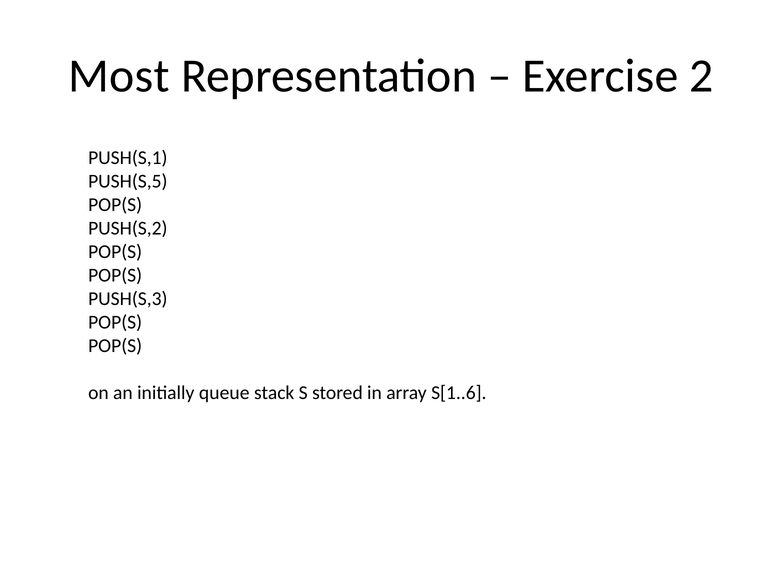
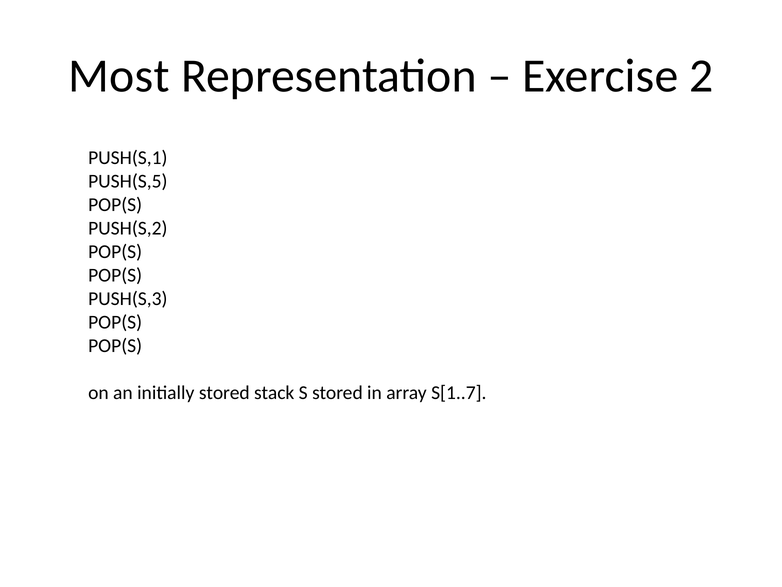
initially queue: queue -> stored
S[1..6: S[1..6 -> S[1..7
